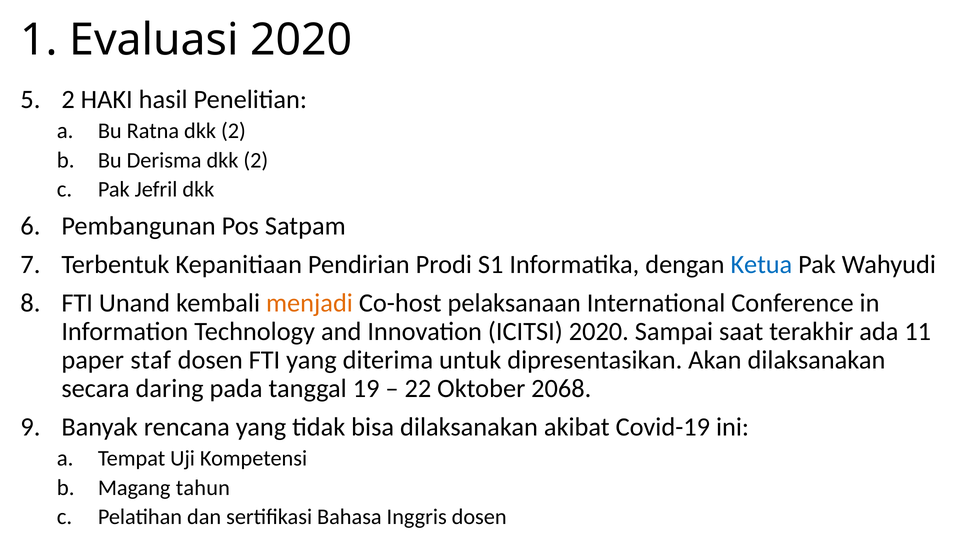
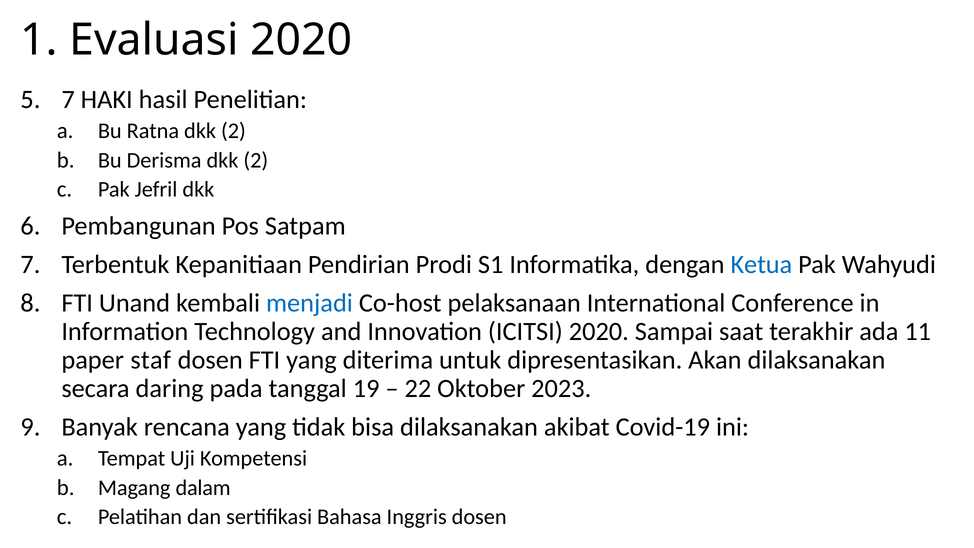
5 2: 2 -> 7
menjadi colour: orange -> blue
2068: 2068 -> 2023
tahun: tahun -> dalam
